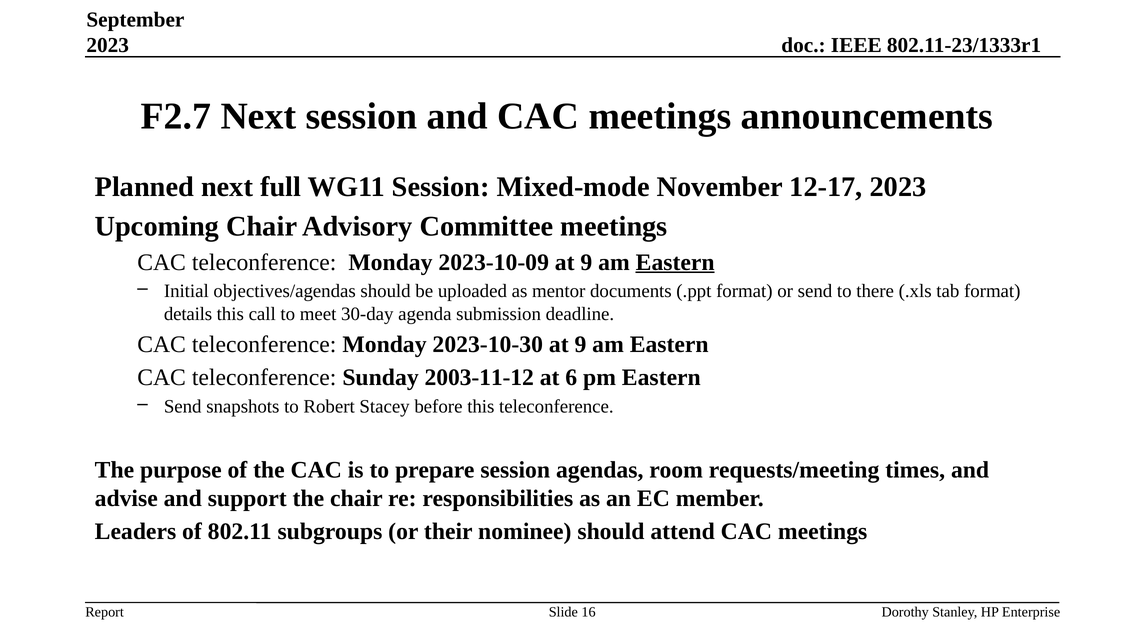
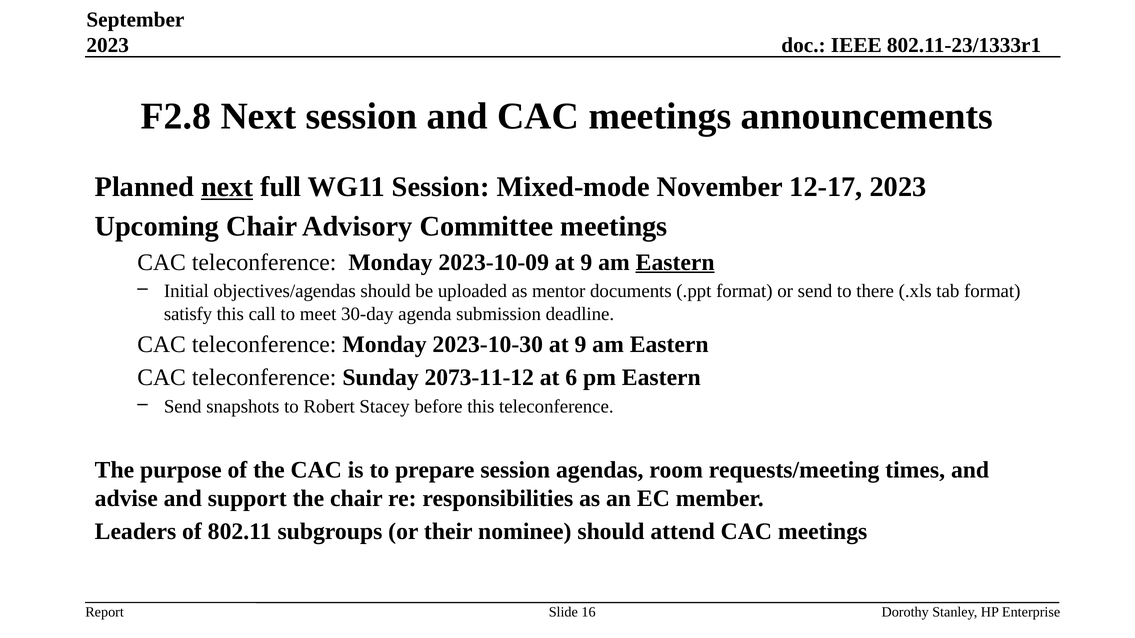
F2.7: F2.7 -> F2.8
next at (227, 187) underline: none -> present
details: details -> satisfy
2003-11-12: 2003-11-12 -> 2073-11-12
